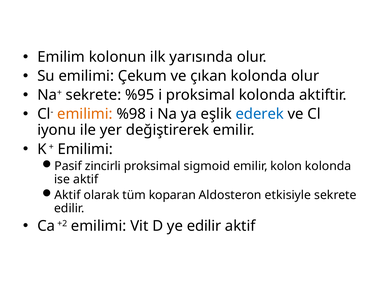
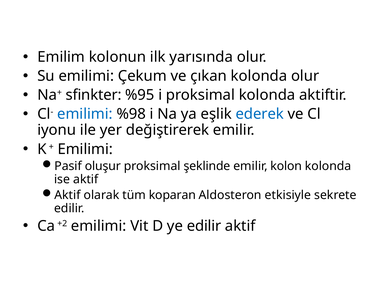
Na+ sekrete: sekrete -> sfinkter
emilimi at (85, 114) colour: orange -> blue
zincirli: zincirli -> oluşur
sigmoid: sigmoid -> şeklinde
